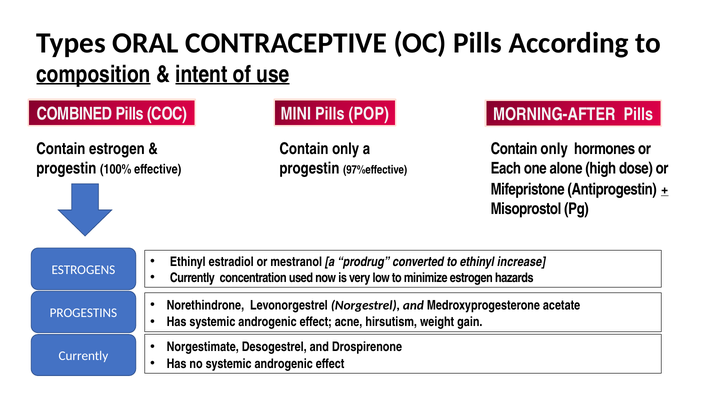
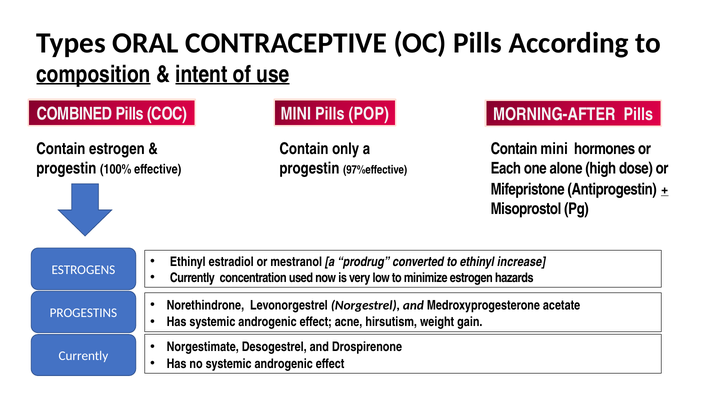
only at (554, 149): only -> mini
